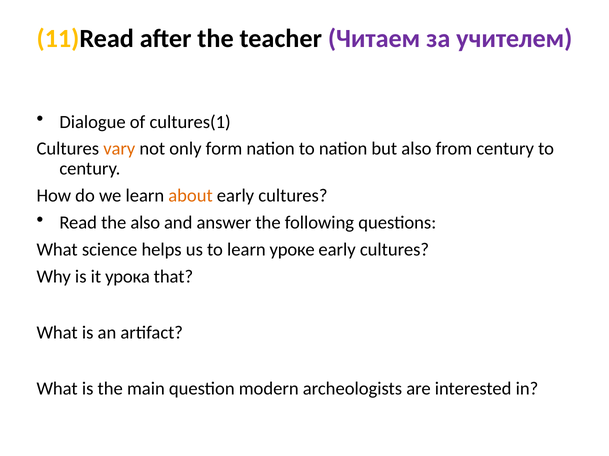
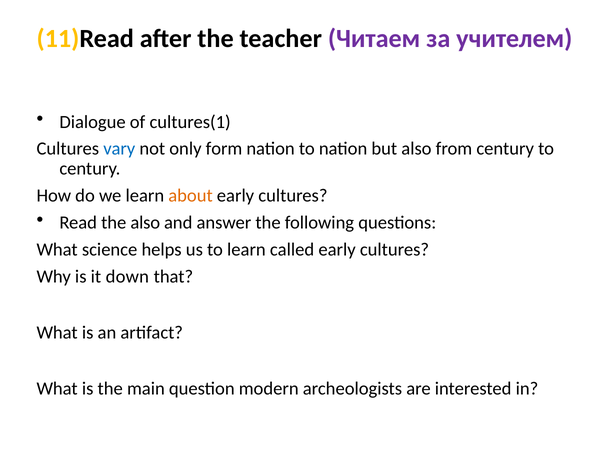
vary colour: orange -> blue
уроке: уроке -> called
урока: урока -> down
